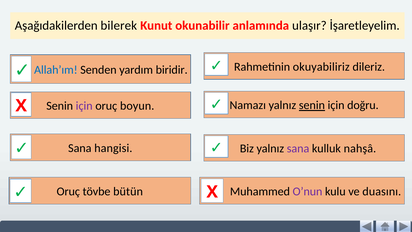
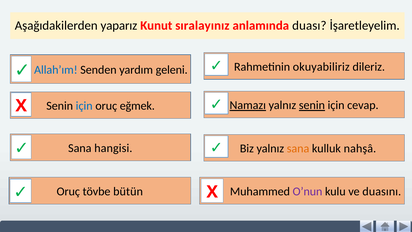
bilerek: bilerek -> yaparız
okunabilir: okunabilir -> sıralayınız
ulaşır: ulaşır -> duası
biridir: biridir -> geleni
Namazı underline: none -> present
doğru: doğru -> cevap
için at (84, 106) colour: purple -> blue
boyun: boyun -> eğmek
sana at (298, 149) colour: purple -> orange
